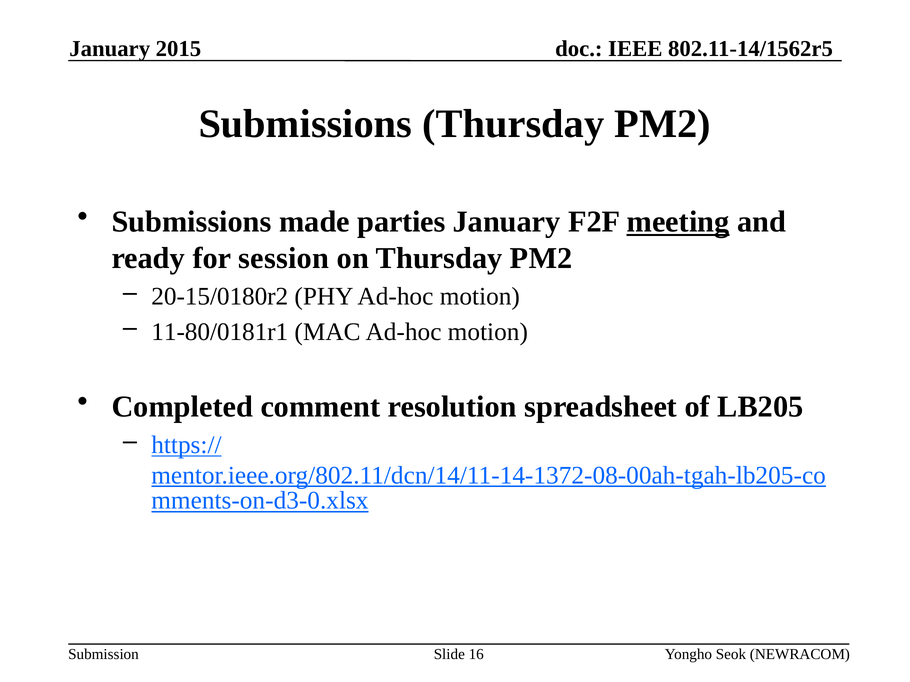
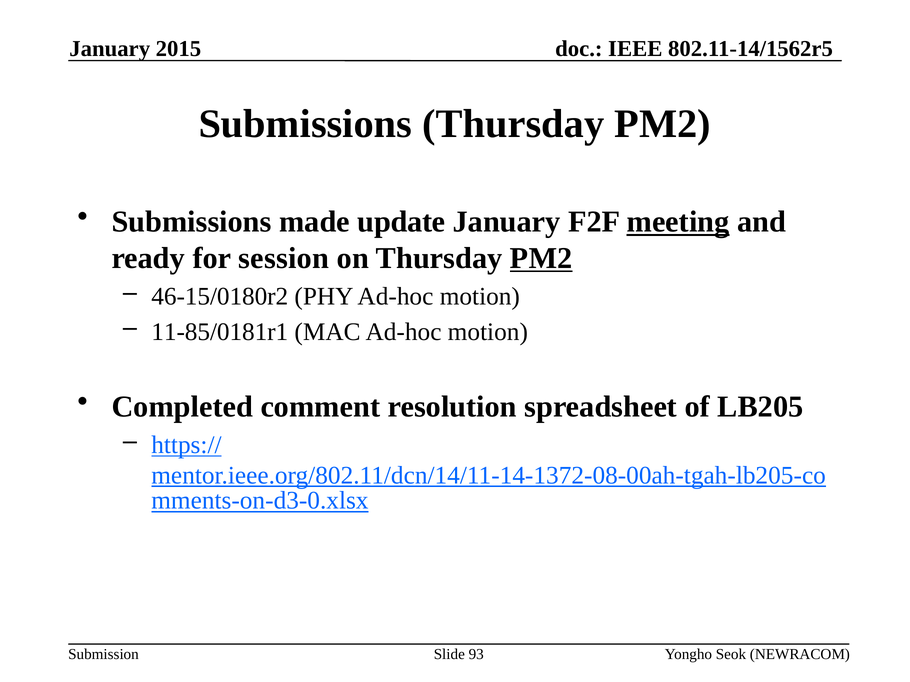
parties: parties -> update
PM2 at (541, 258) underline: none -> present
20-15/0180r2: 20-15/0180r2 -> 46-15/0180r2
11-80/0181r1: 11-80/0181r1 -> 11-85/0181r1
16: 16 -> 93
